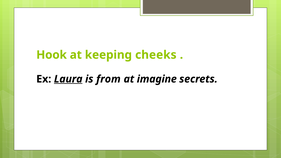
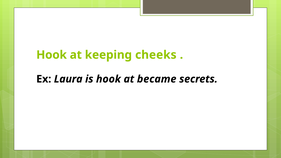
Laura underline: present -> none
is from: from -> hook
imagine: imagine -> became
